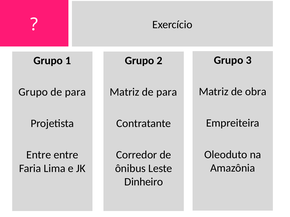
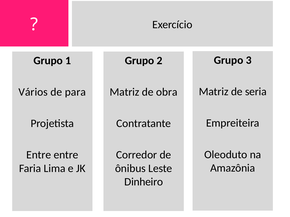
obra: obra -> seria
Grupo at (33, 92): Grupo -> Vários
Matriz de para: para -> obra
